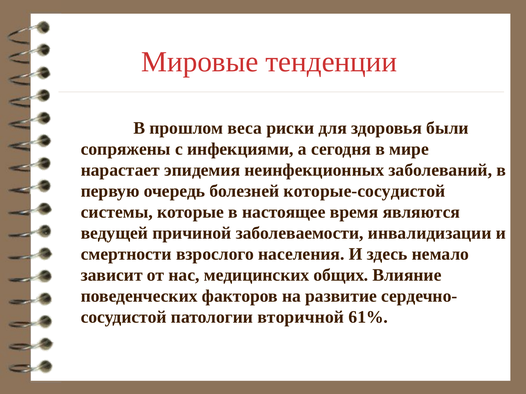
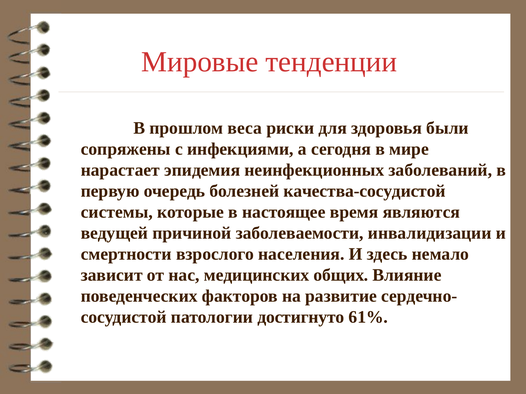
которые-сосудистой: которые-сосудистой -> качества-сосудистой
вторичной: вторичной -> достигнуто
